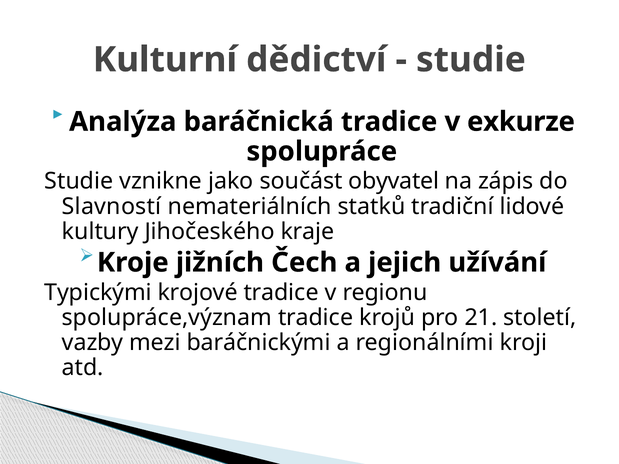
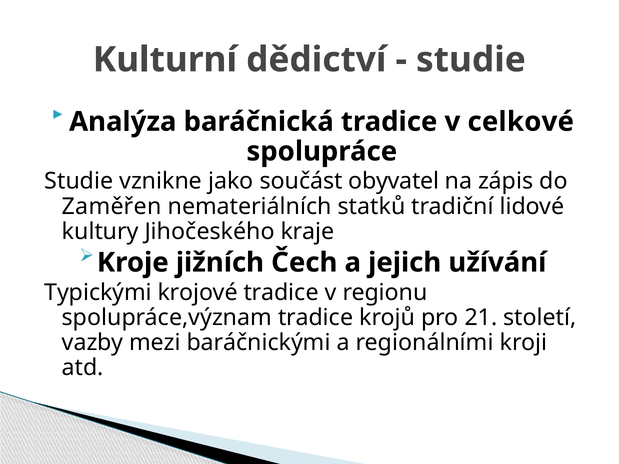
exkurze: exkurze -> celkové
Slavností: Slavností -> Zaměřen
